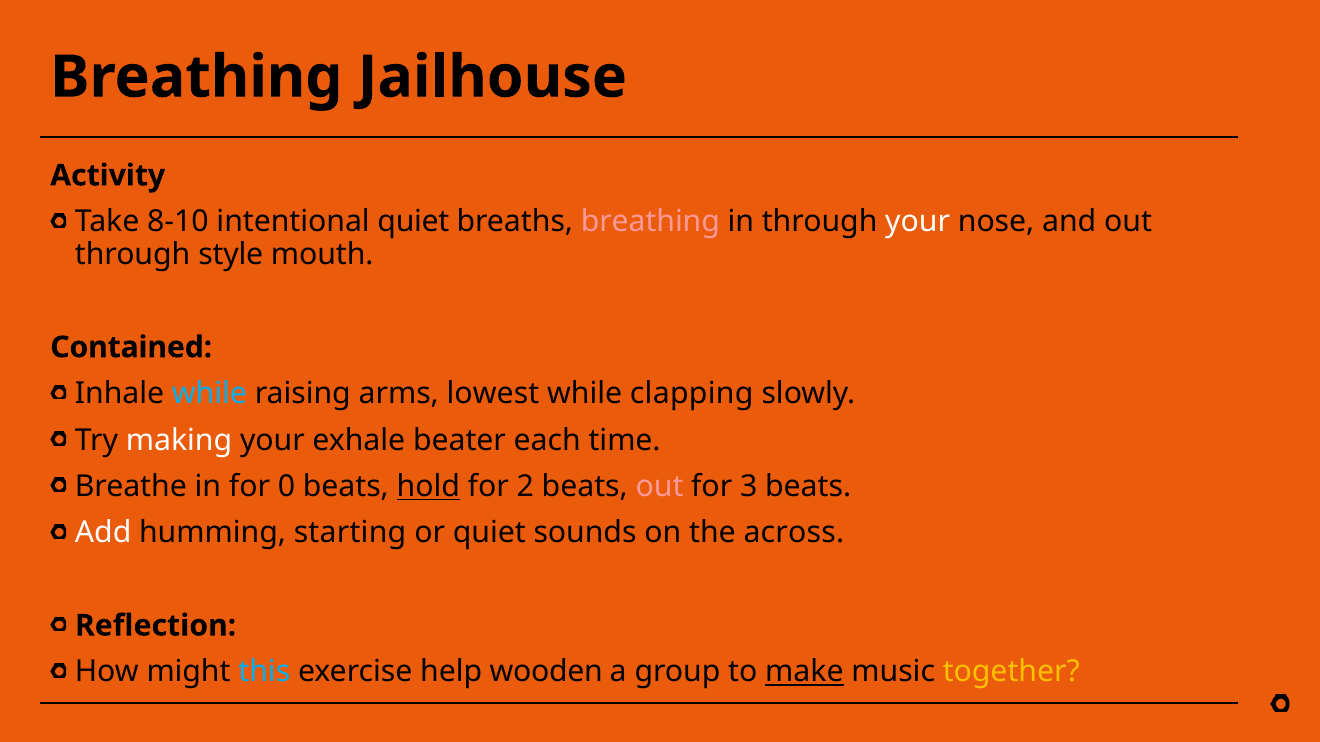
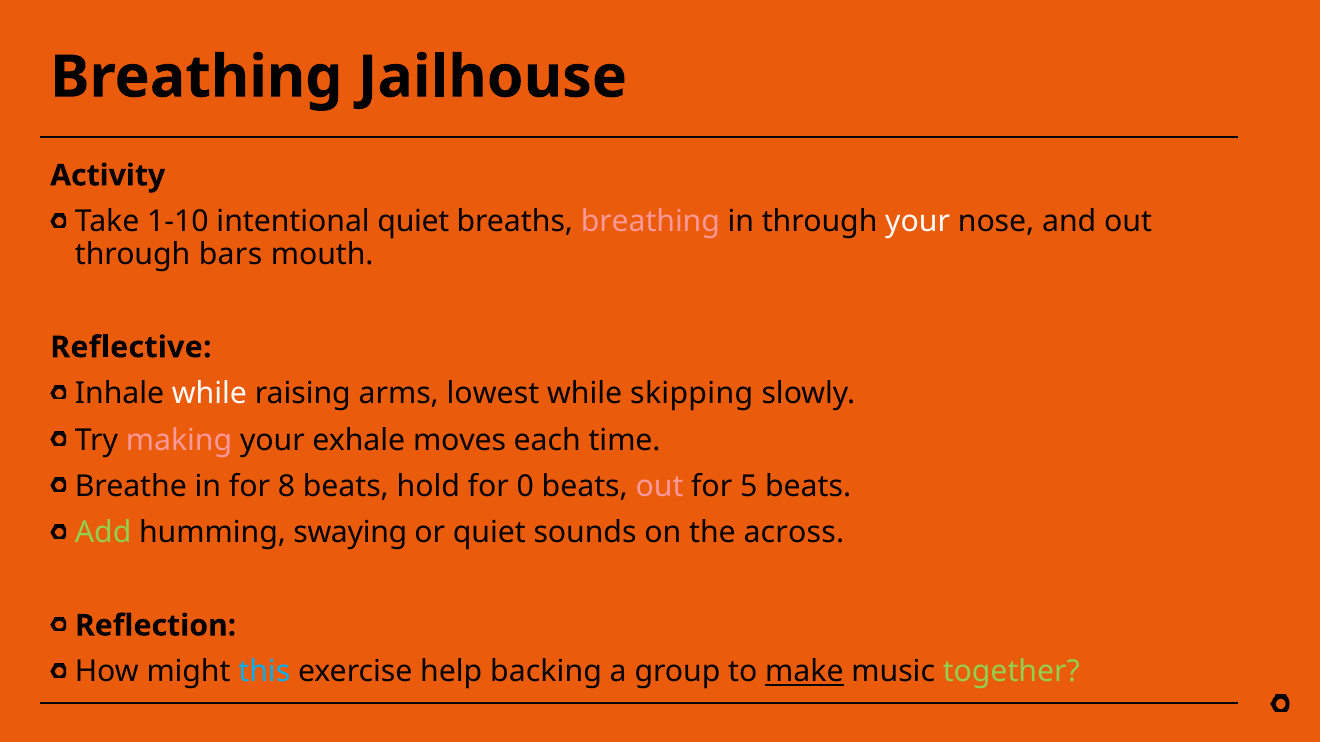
8-10: 8-10 -> 1-10
style: style -> bars
Contained: Contained -> Reflective
while at (210, 394) colour: light blue -> white
clapping: clapping -> skipping
making colour: white -> pink
beater: beater -> moves
0: 0 -> 8
hold underline: present -> none
2: 2 -> 0
3: 3 -> 5
Add colour: white -> light green
starting: starting -> swaying
wooden: wooden -> backing
together colour: yellow -> light green
